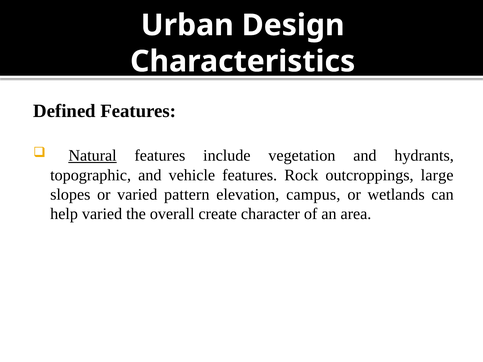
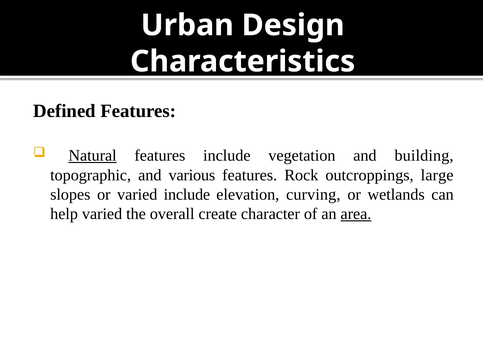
hydrants: hydrants -> building
vehicle: vehicle -> various
varied pattern: pattern -> include
campus: campus -> curving
area underline: none -> present
